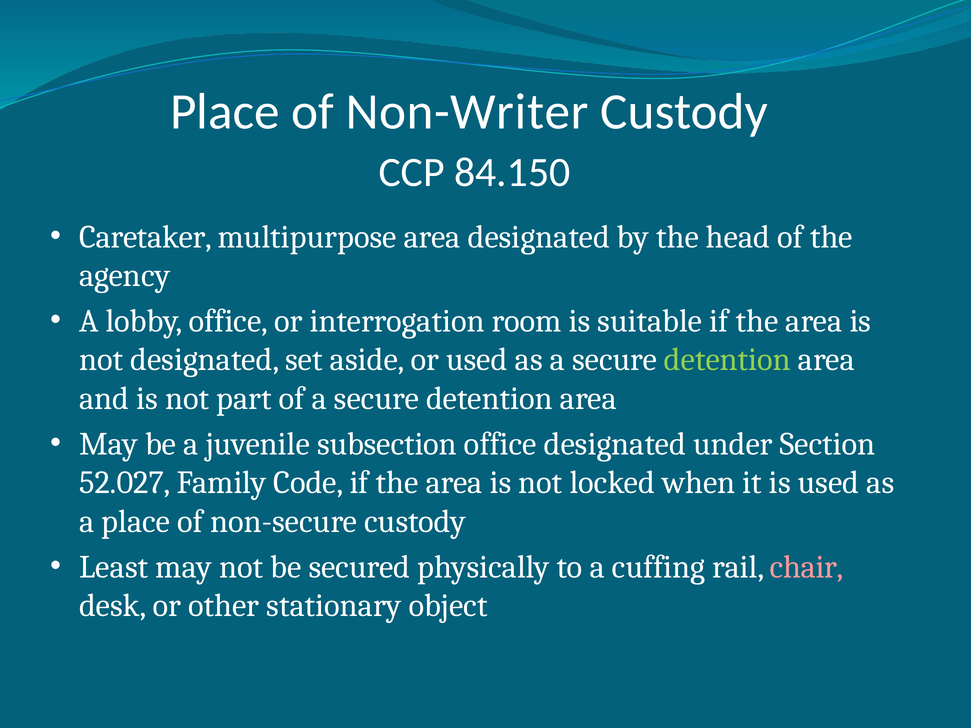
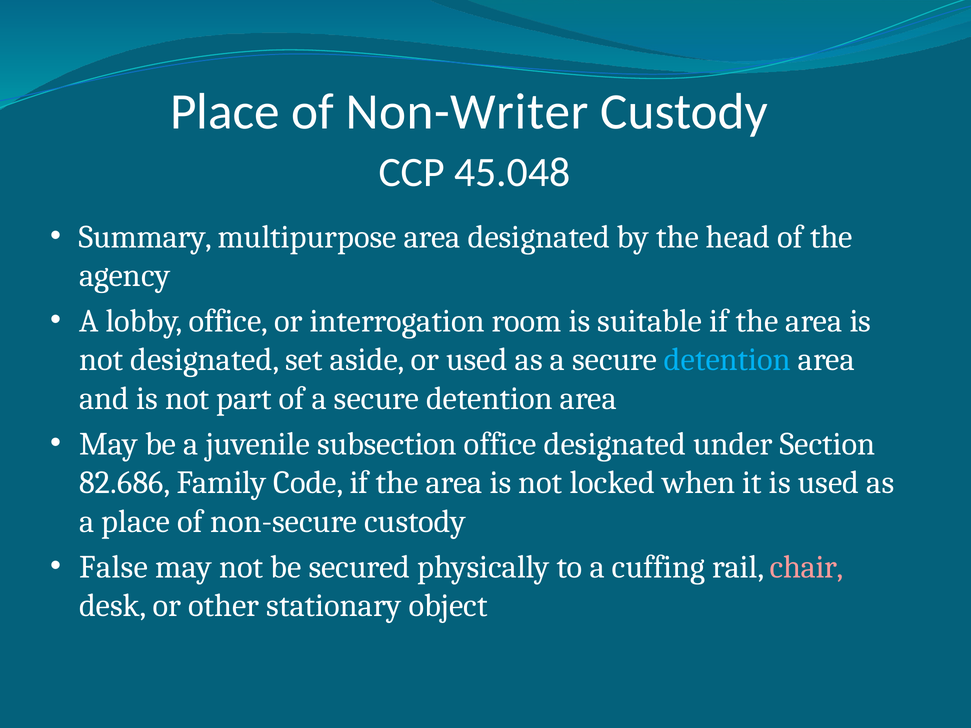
84.150: 84.150 -> 45.048
Caretaker: Caretaker -> Summary
detention at (727, 360) colour: light green -> light blue
52.027: 52.027 -> 82.686
Least: Least -> False
